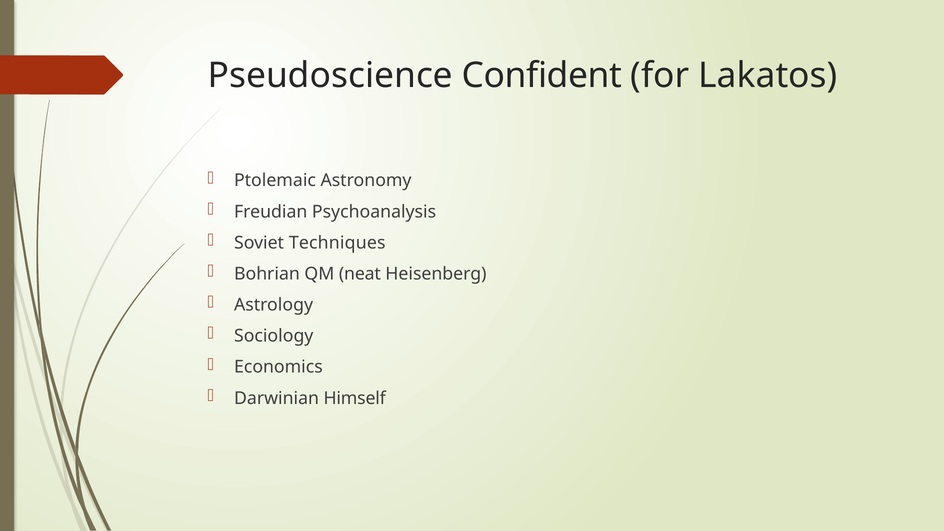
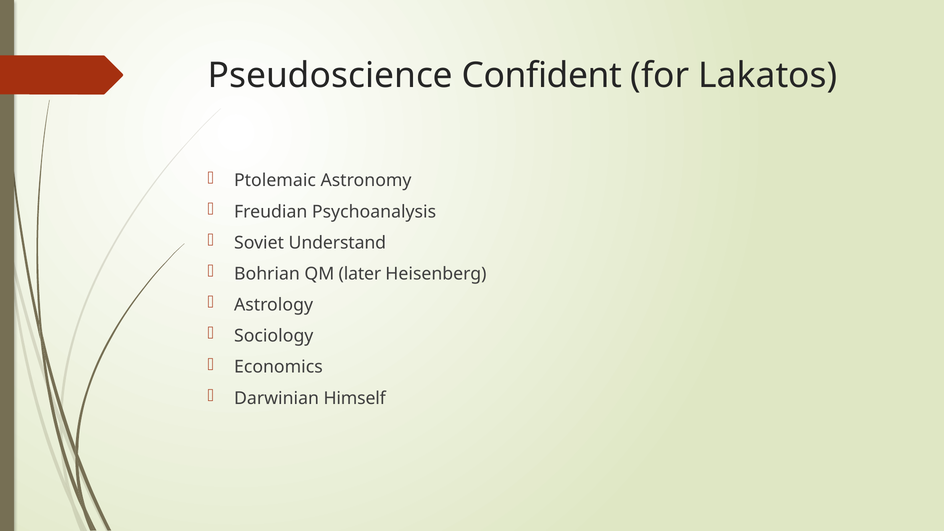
Techniques: Techniques -> Understand
neat: neat -> later
